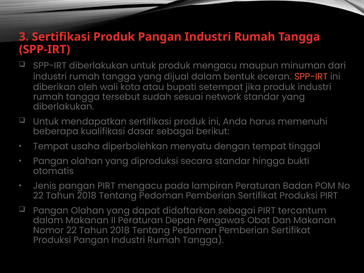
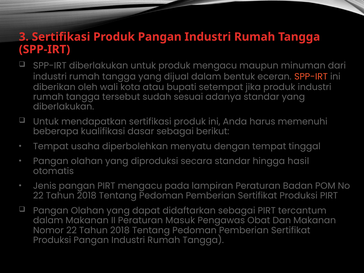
network: network -> adanya
bukti: bukti -> hasil
Depan: Depan -> Masuk
